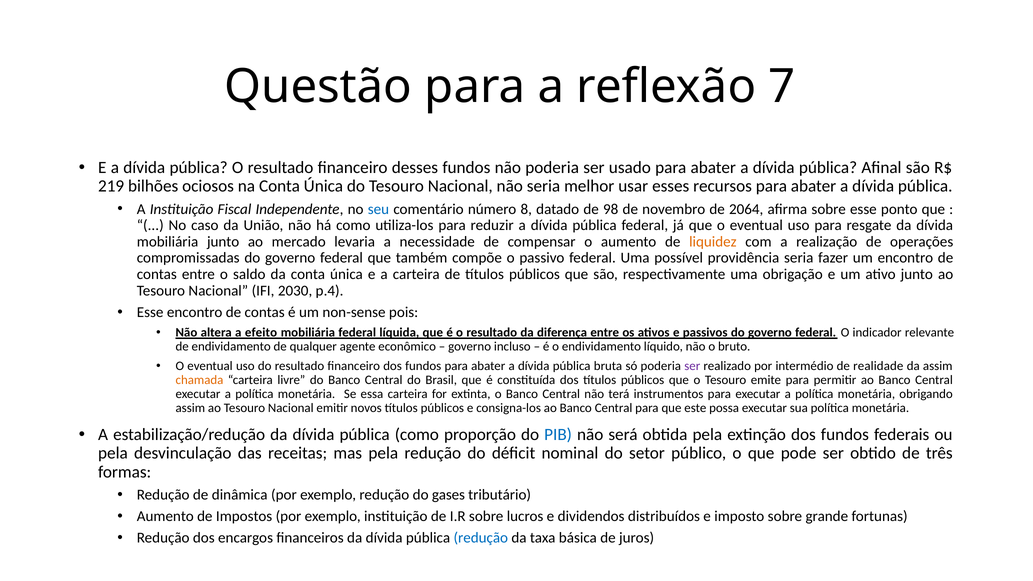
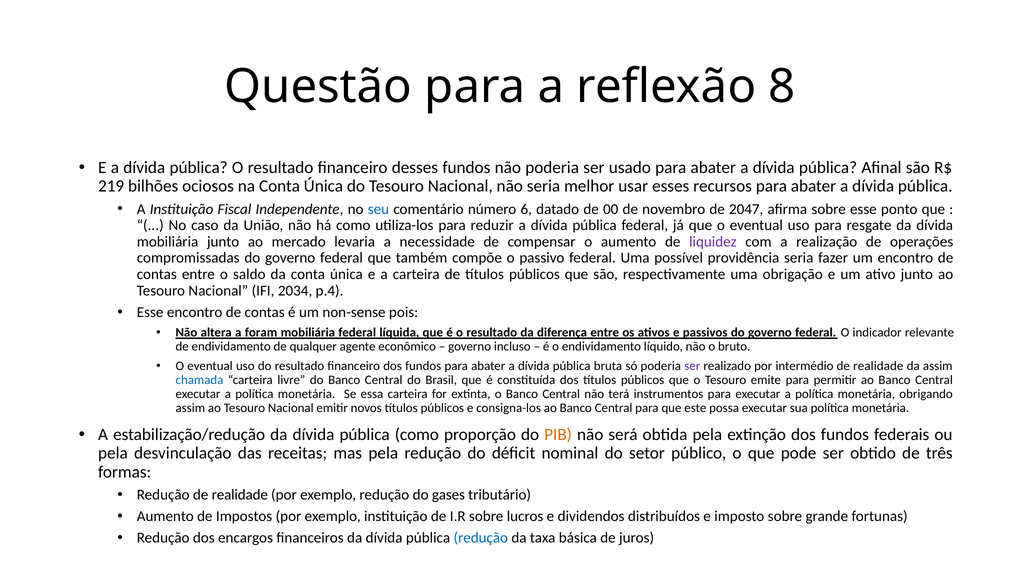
7: 7 -> 8
8: 8 -> 6
98: 98 -> 00
2064: 2064 -> 2047
liquidez colour: orange -> purple
2030: 2030 -> 2034
efeito: efeito -> foram
chamada colour: orange -> blue
PIB colour: blue -> orange
Redução de dinâmica: dinâmica -> realidade
